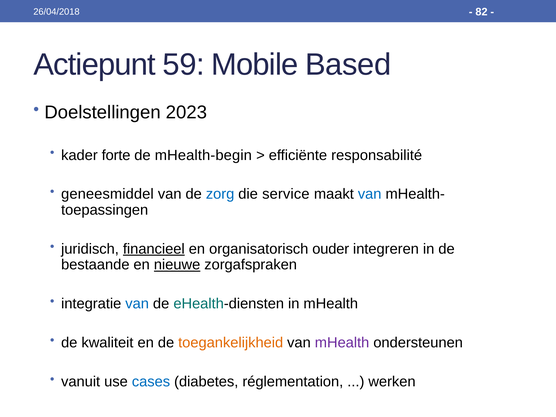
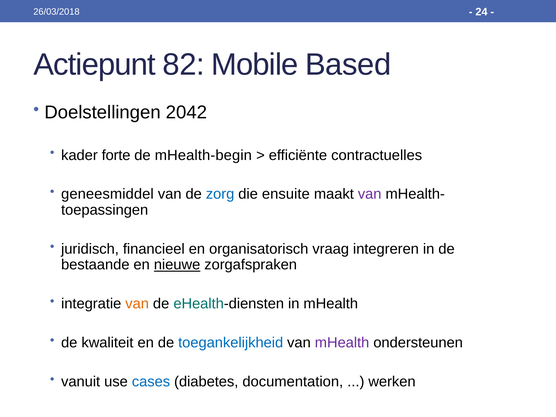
26/04/2018: 26/04/2018 -> 26/03/2018
82: 82 -> 24
59: 59 -> 82
2023: 2023 -> 2042
responsabilité: responsabilité -> contractuelles
service: service -> ensuite
van at (370, 194) colour: blue -> purple
financieel underline: present -> none
ouder: ouder -> vraag
van at (137, 304) colour: blue -> orange
toegankelijkheid colour: orange -> blue
réglementation: réglementation -> documentation
